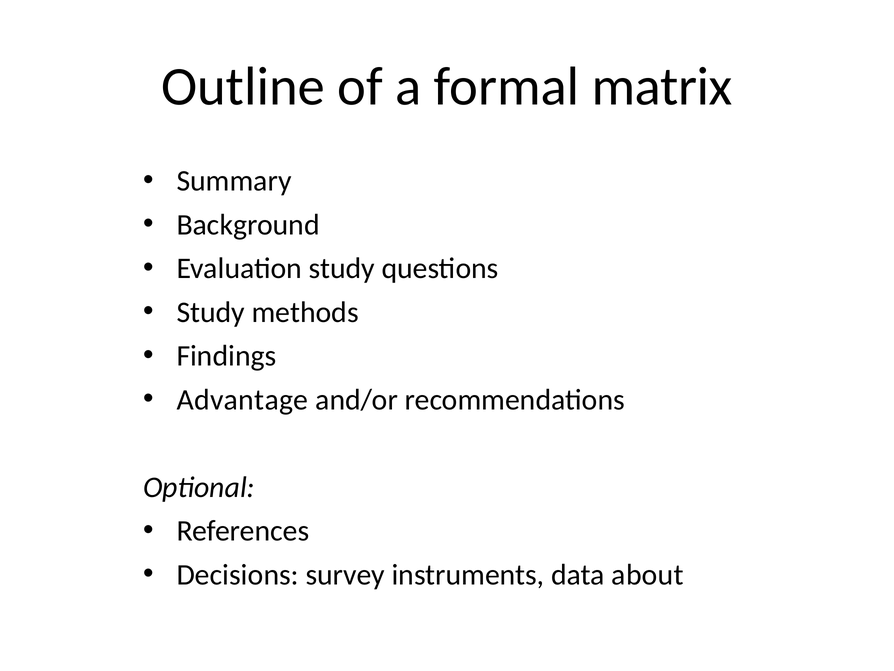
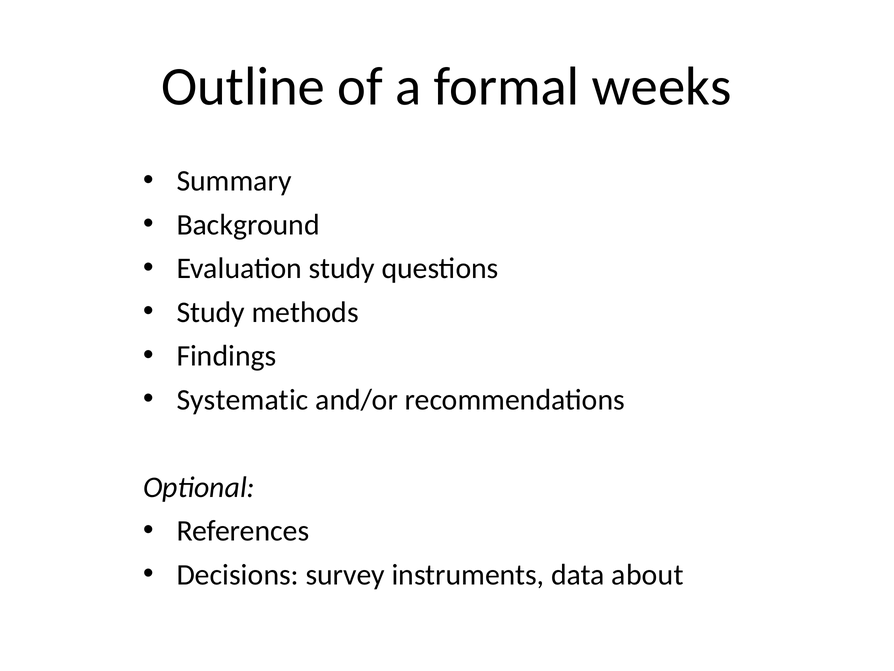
matrix: matrix -> weeks
Advantage: Advantage -> Systematic
